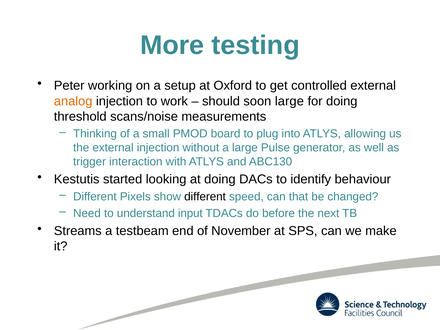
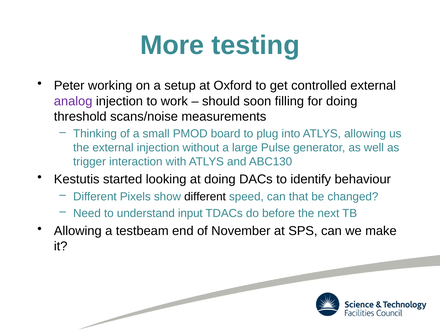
analog colour: orange -> purple
soon large: large -> filling
Streams at (78, 231): Streams -> Allowing
